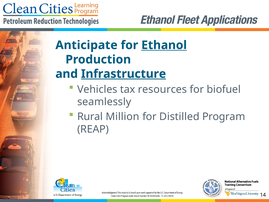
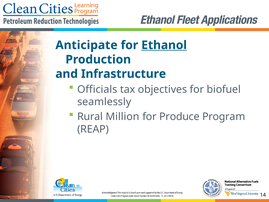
Infrastructure underline: present -> none
Vehicles: Vehicles -> Officials
resources: resources -> objectives
Distilled: Distilled -> Produce
